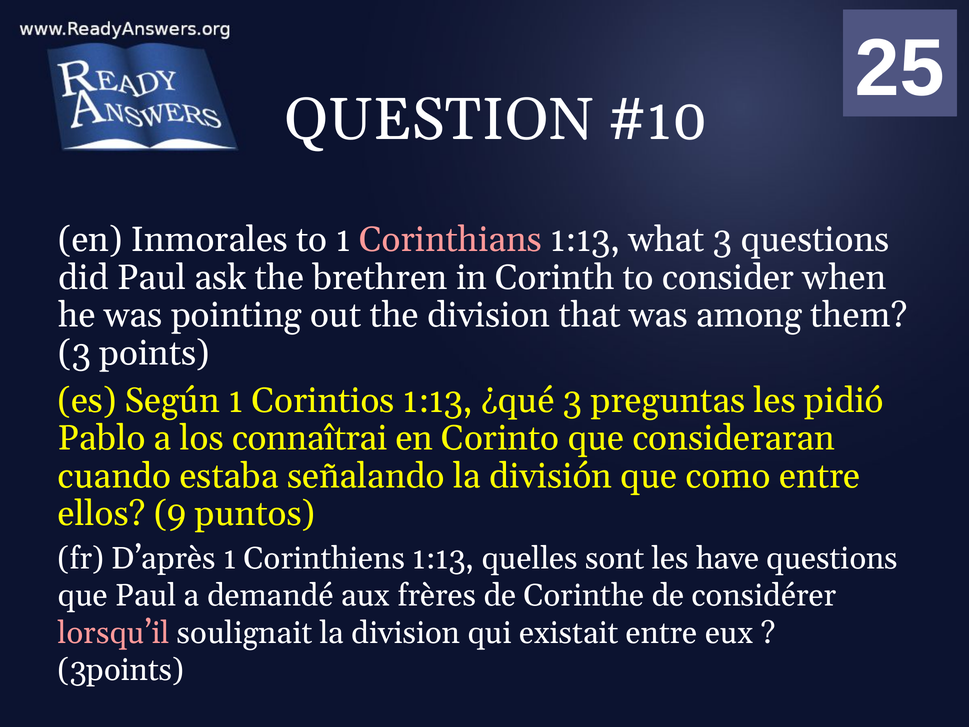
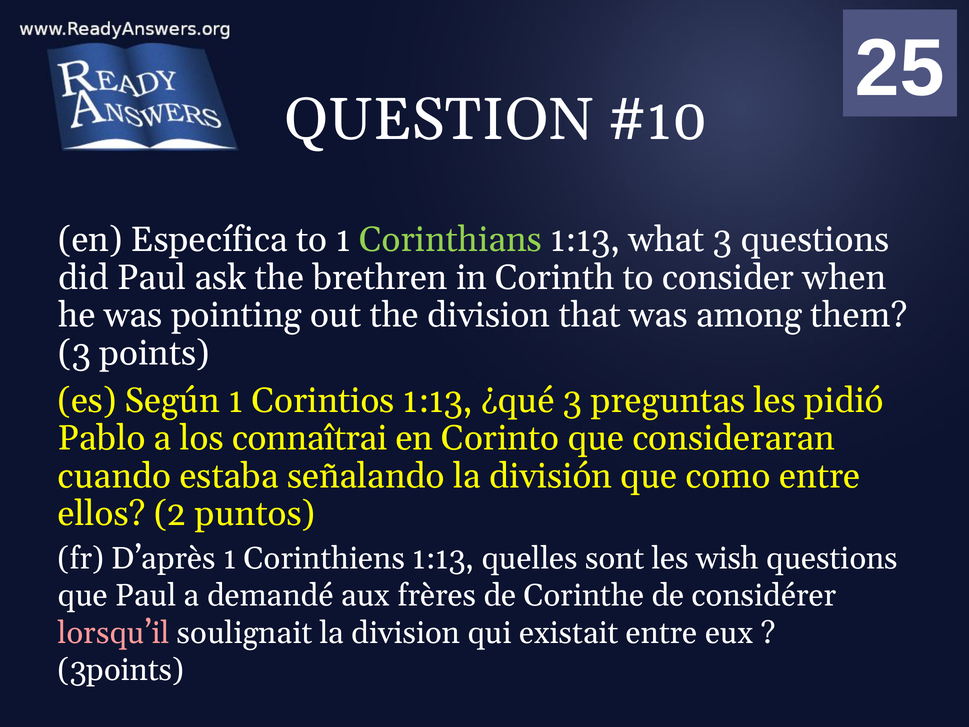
Inmorales: Inmorales -> Específica
Corinthians colour: pink -> light green
9: 9 -> 2
have: have -> wish
